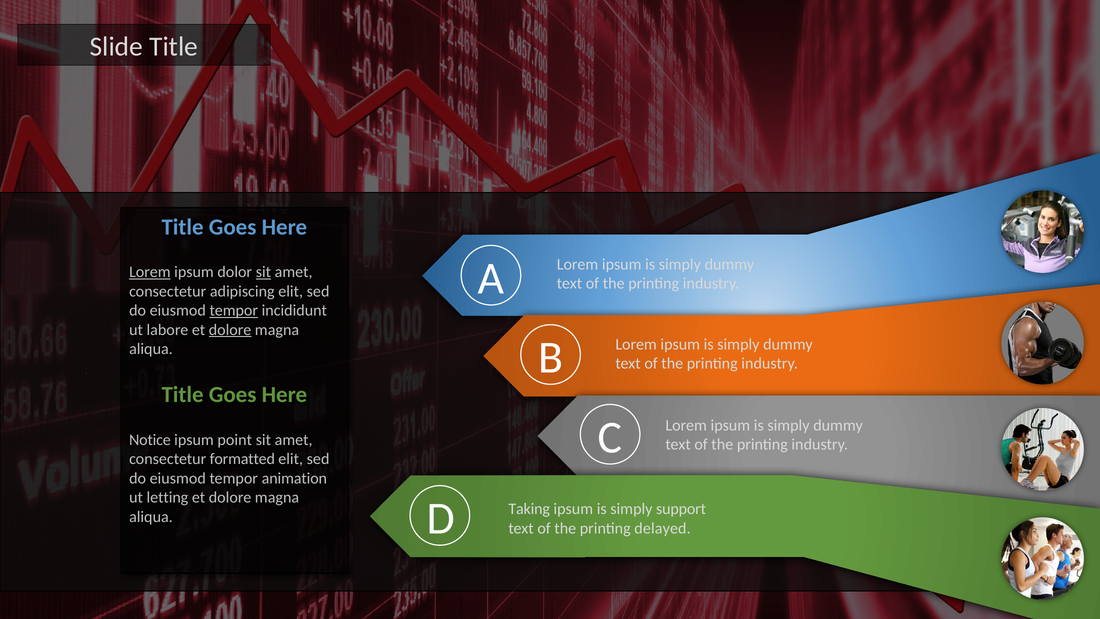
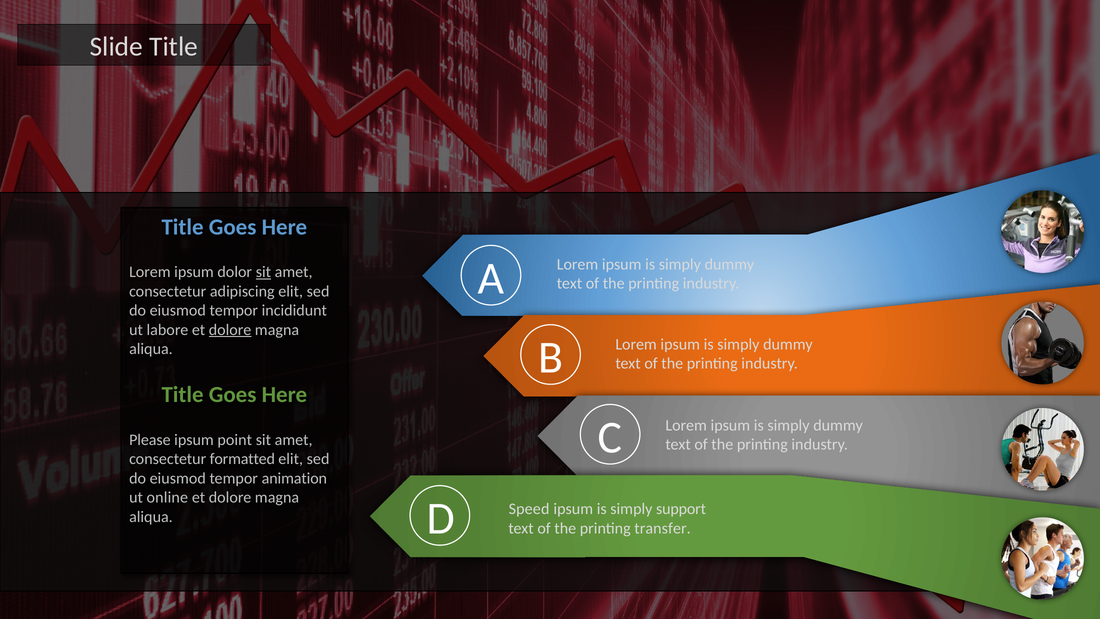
Lorem at (150, 272) underline: present -> none
tempor at (234, 310) underline: present -> none
Notice: Notice -> Please
letting: letting -> online
Taking: Taking -> Speed
delayed: delayed -> transfer
